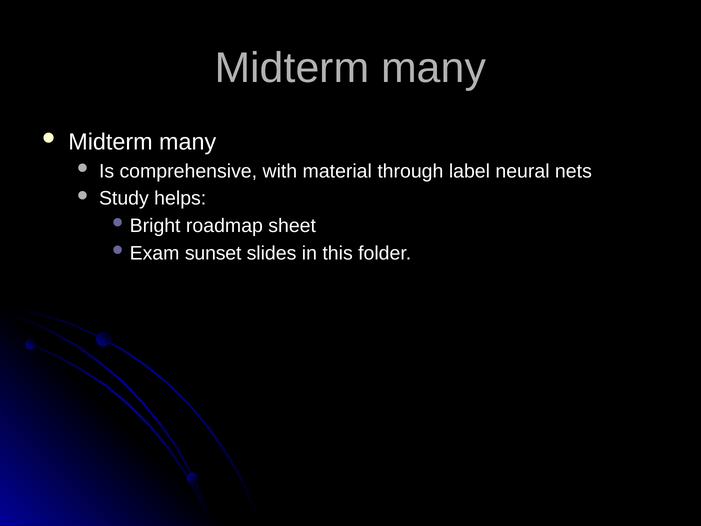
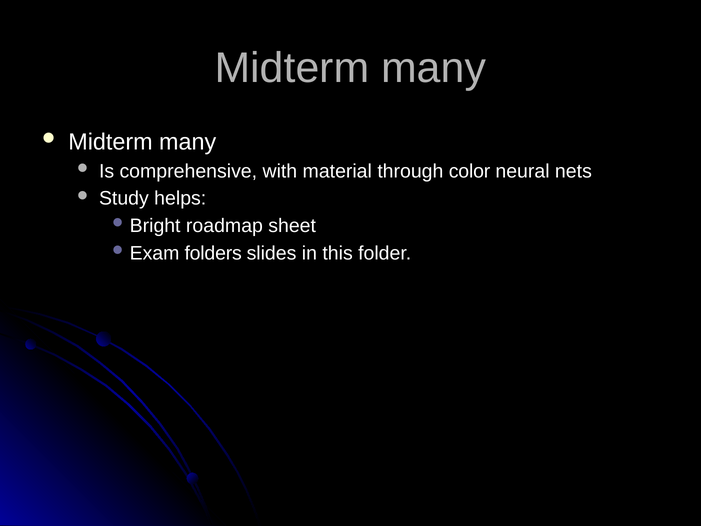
label: label -> color
sunset: sunset -> folders
